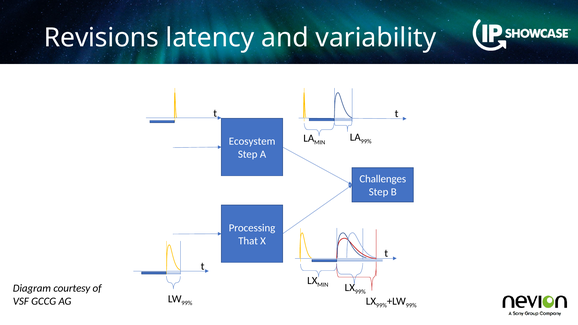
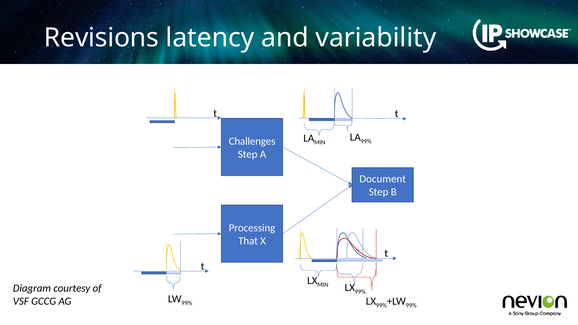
Ecosystem: Ecosystem -> Challenges
Challenges: Challenges -> Document
